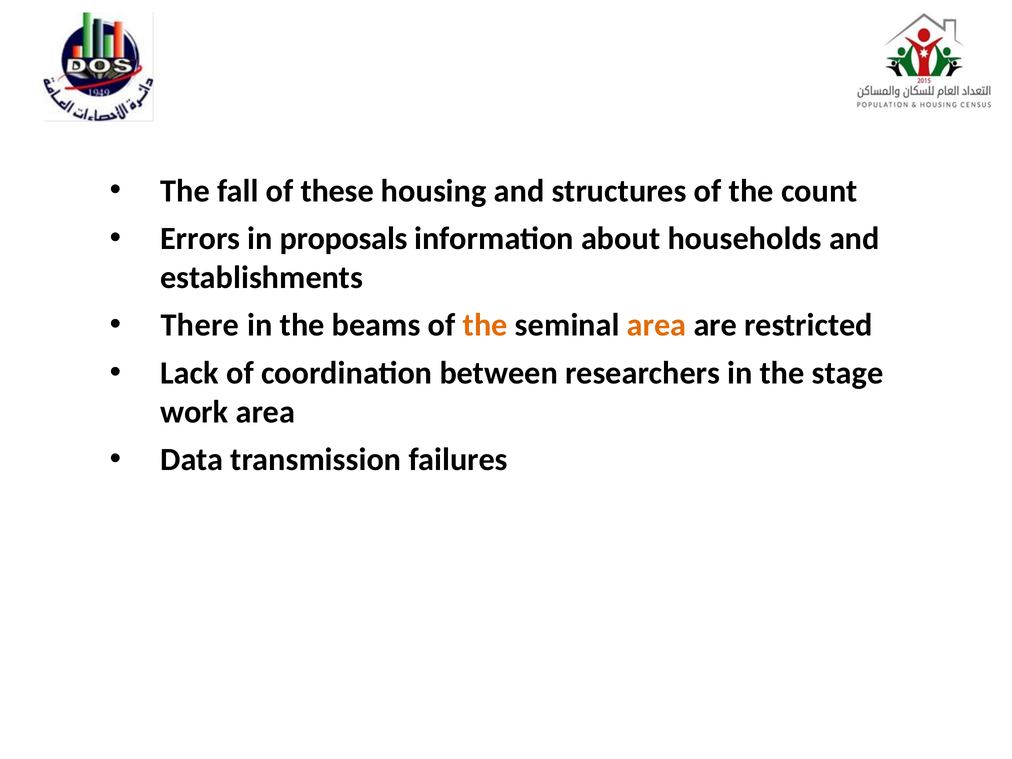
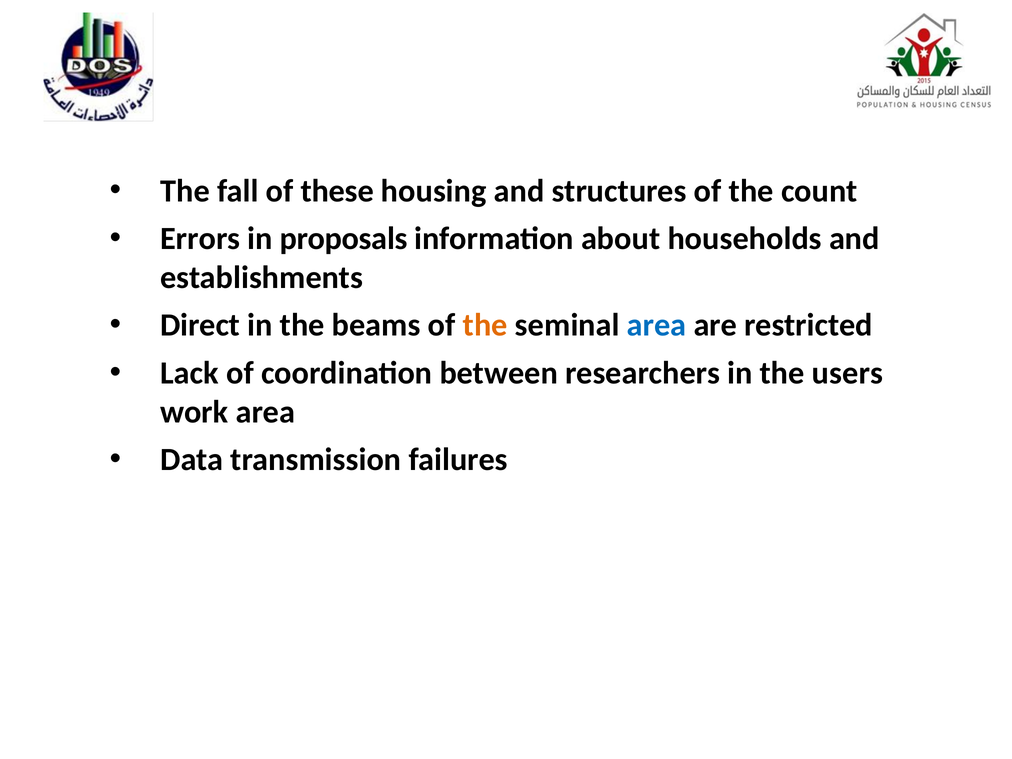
There: There -> Direct
area at (657, 325) colour: orange -> blue
stage: stage -> users
